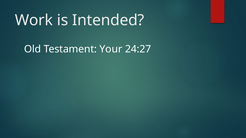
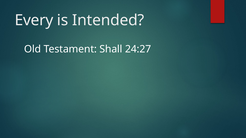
Work: Work -> Every
Your: Your -> Shall
